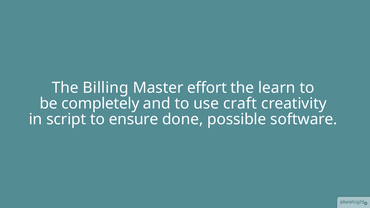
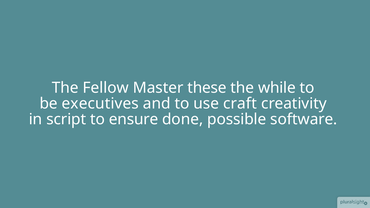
Billing: Billing -> Fellow
effort: effort -> these
learn: learn -> while
completely: completely -> executives
